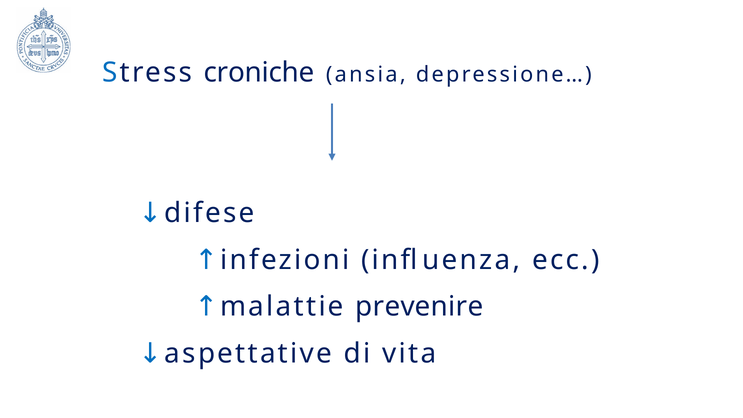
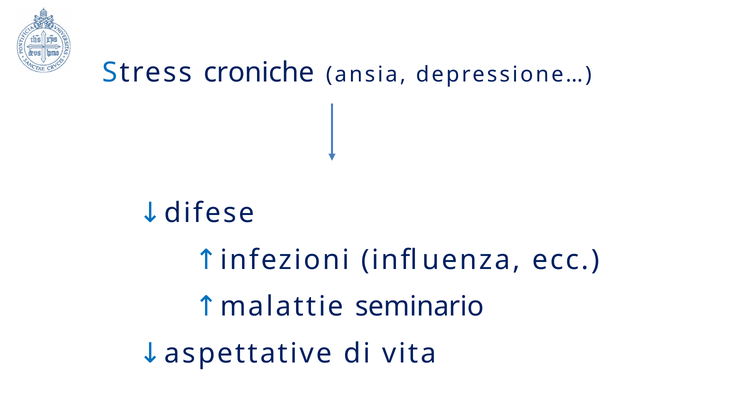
prevenire: prevenire -> seminario
